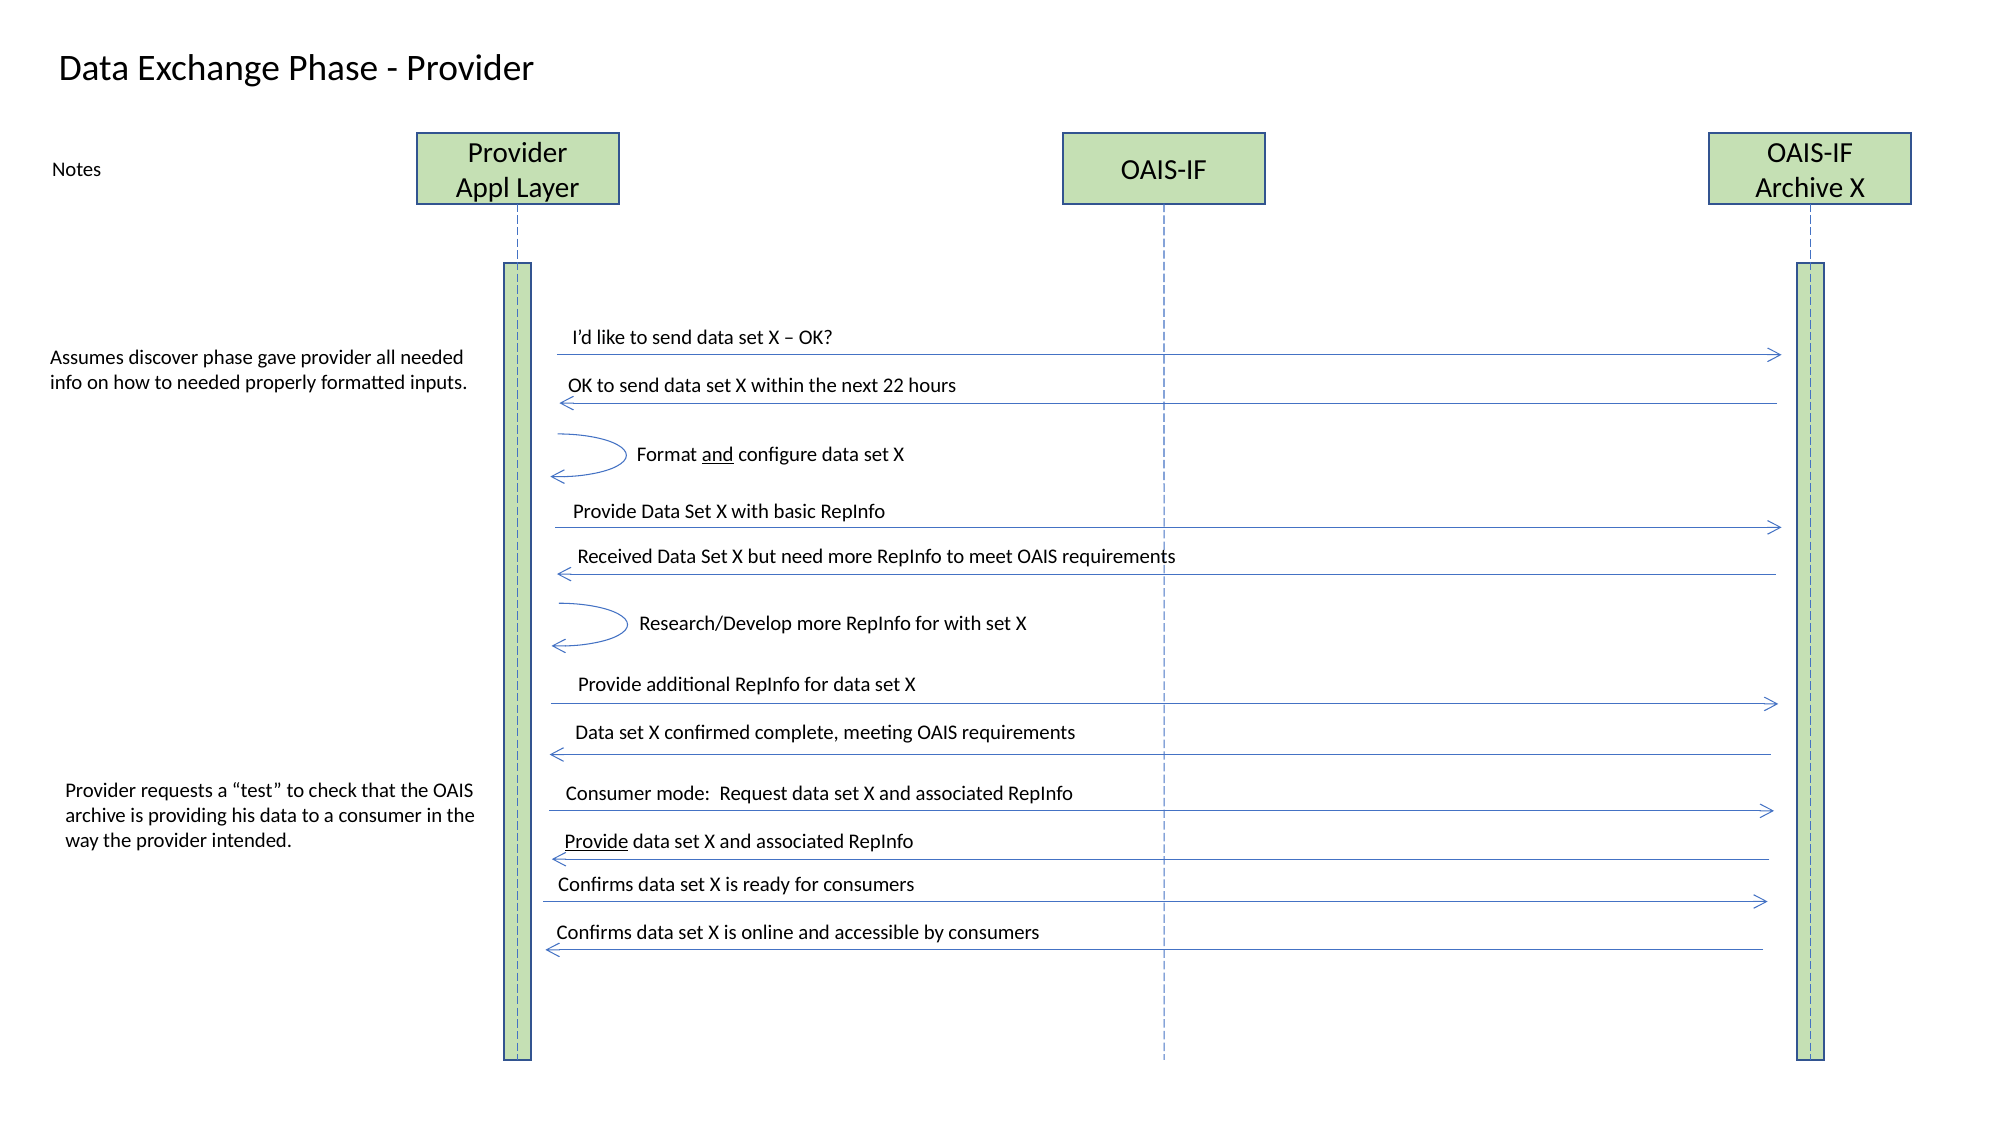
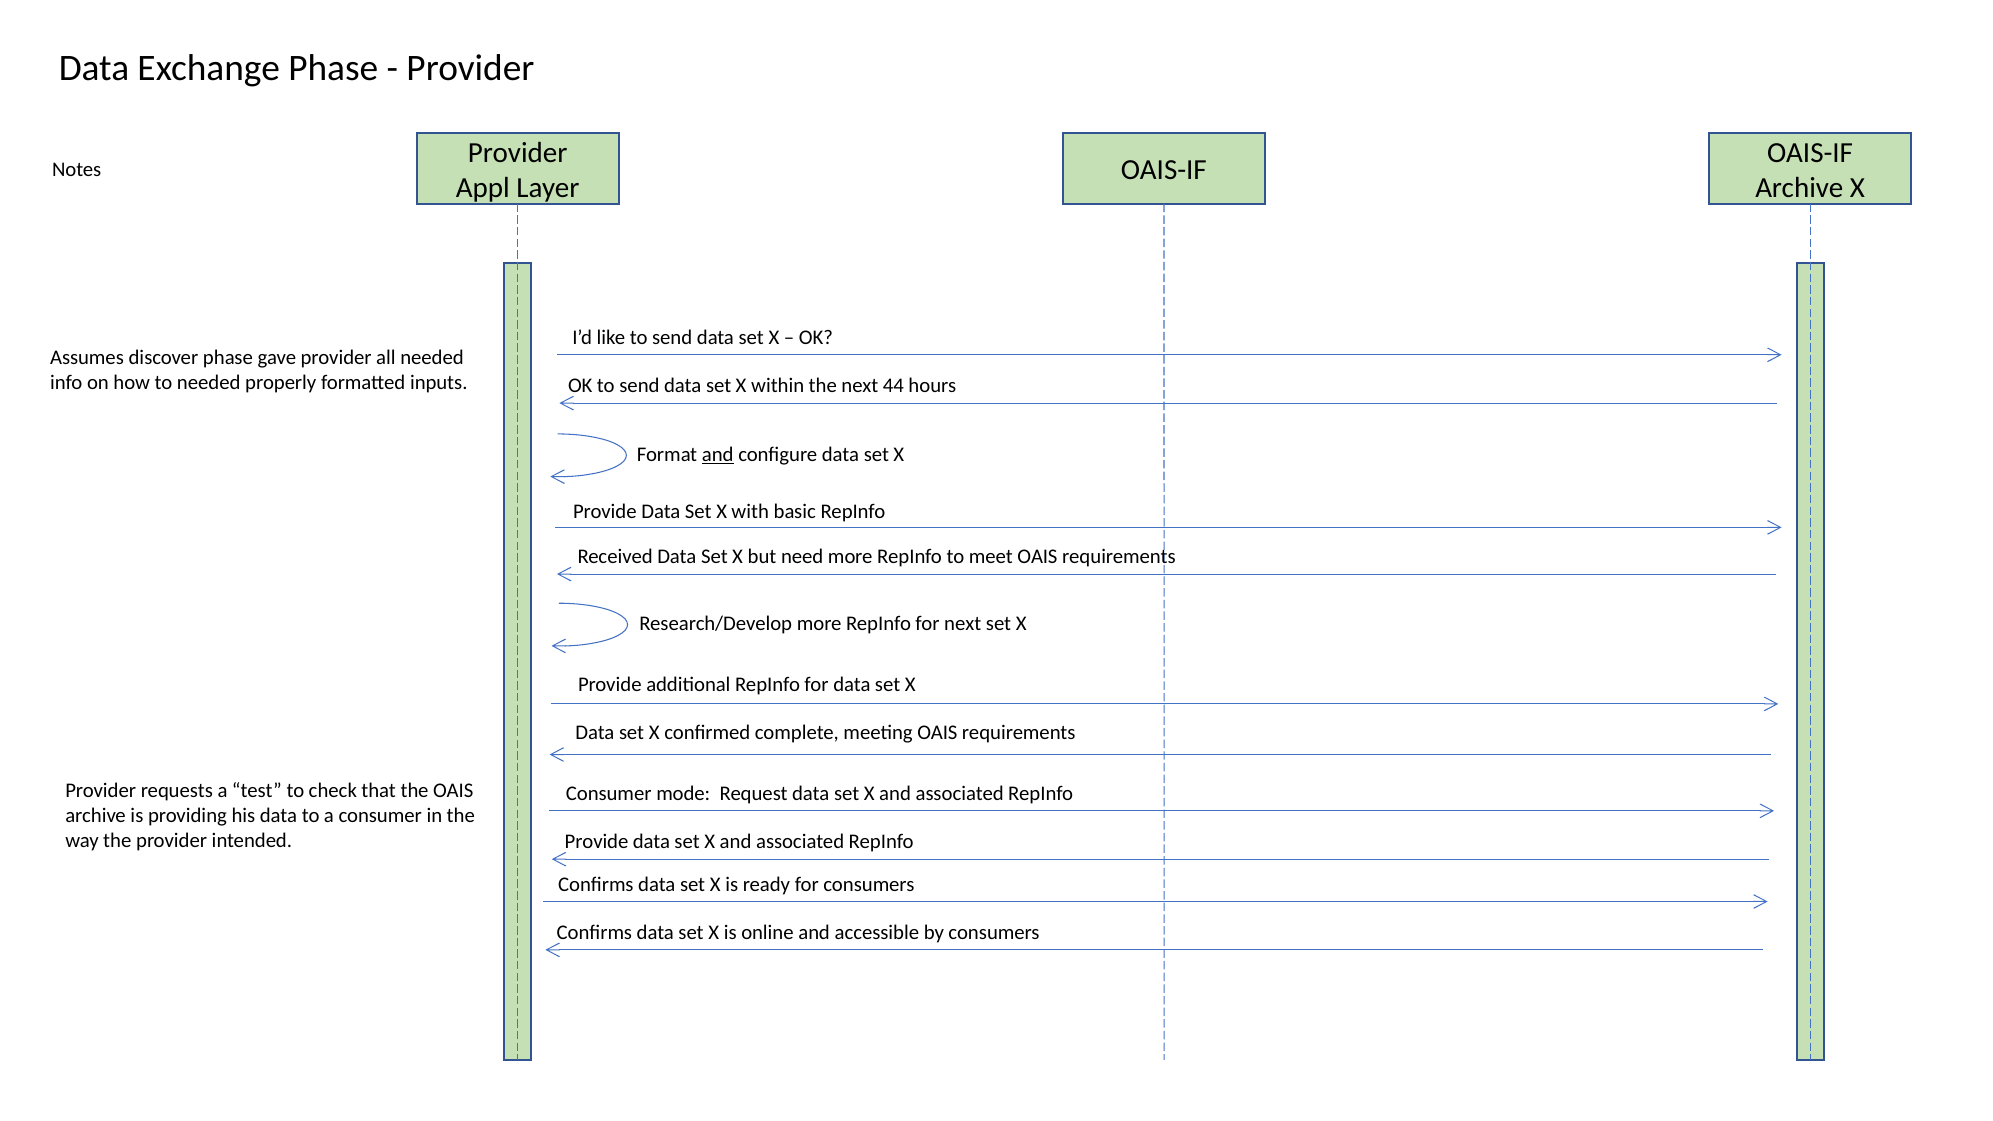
22: 22 -> 44
for with: with -> next
Provide at (596, 842) underline: present -> none
